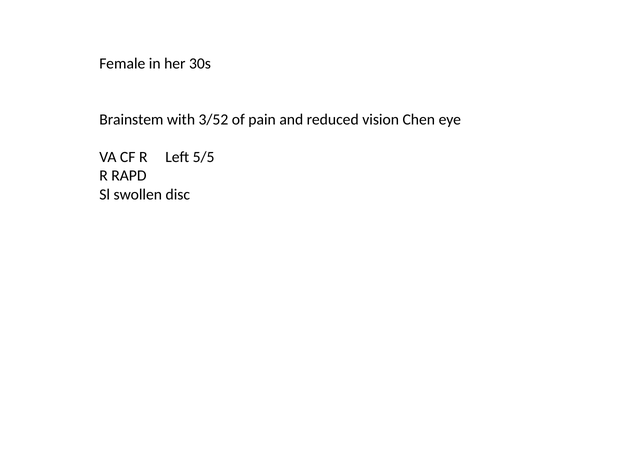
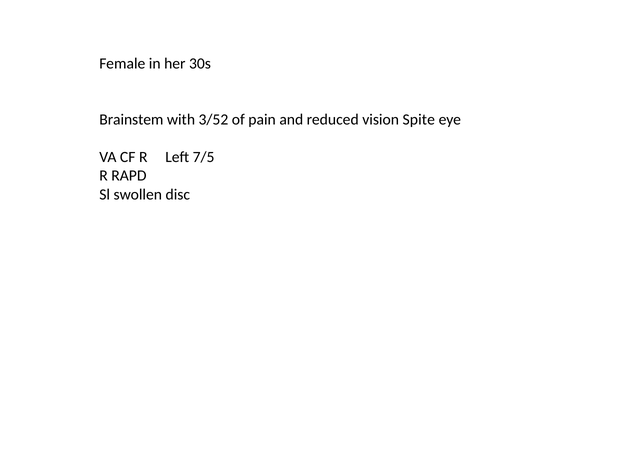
Chen: Chen -> Spite
5/5: 5/5 -> 7/5
